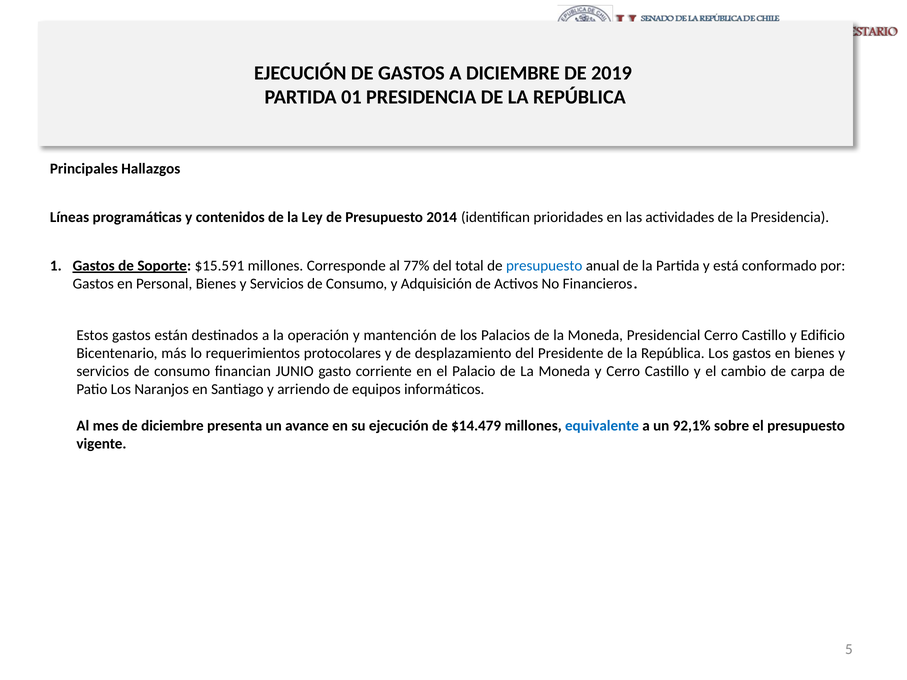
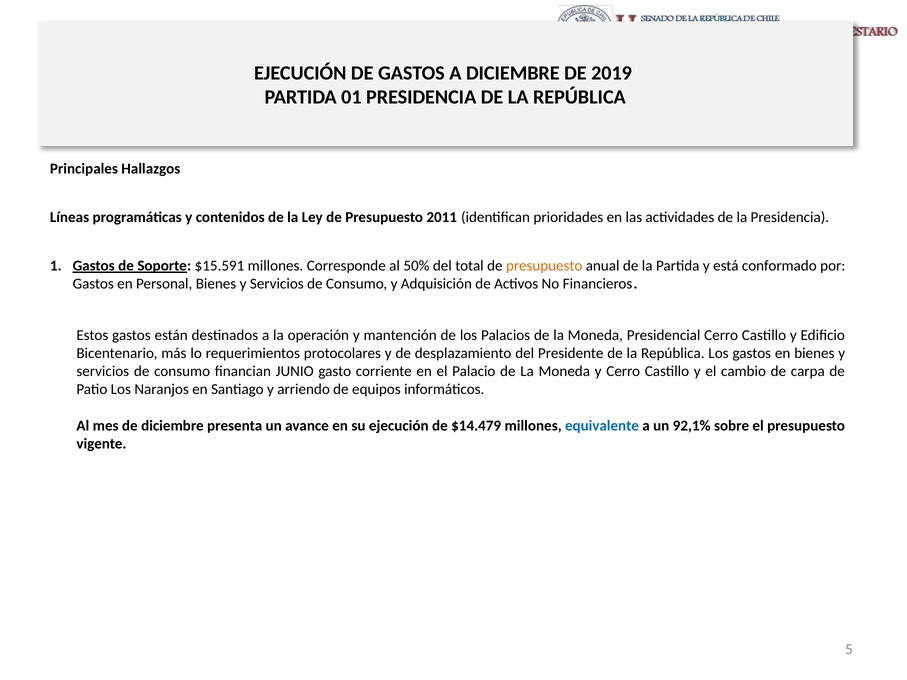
2014: 2014 -> 2011
77%: 77% -> 50%
presupuesto at (544, 266) colour: blue -> orange
